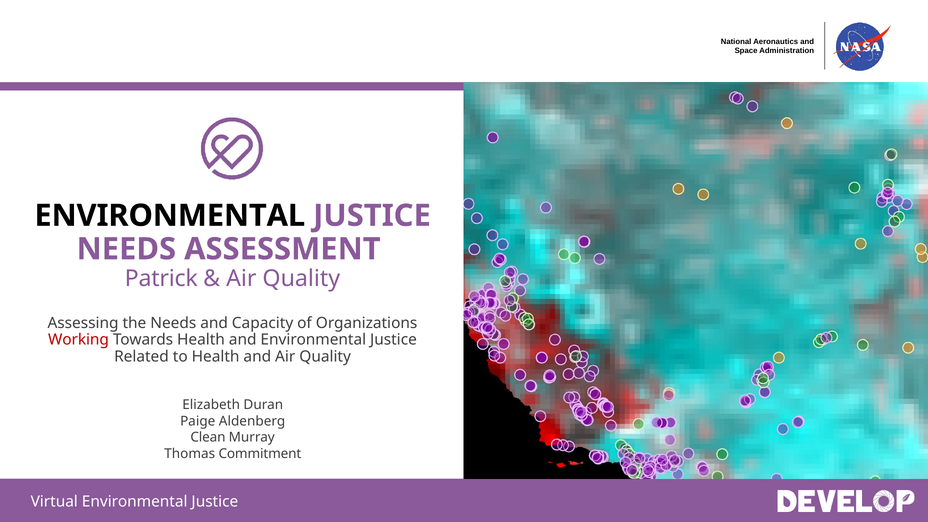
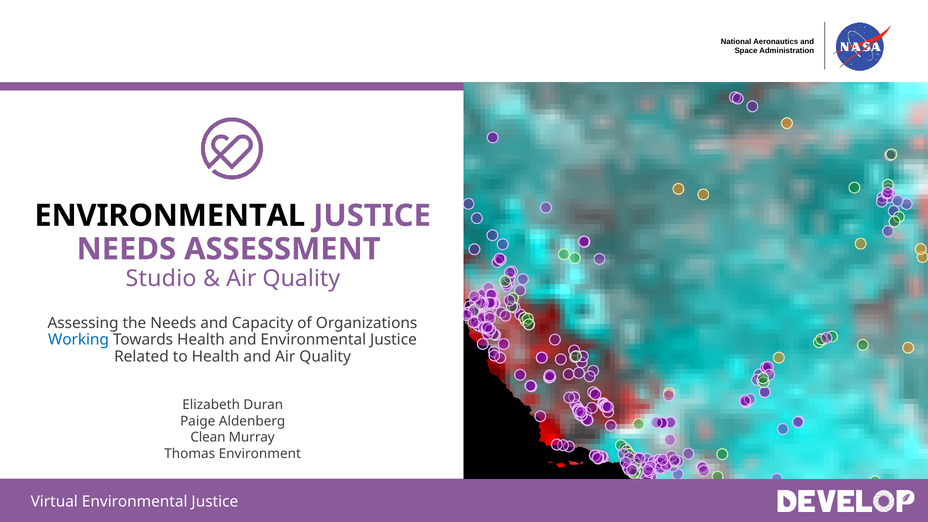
Patrick: Patrick -> Studio
Working colour: red -> blue
Commitment: Commitment -> Environment
